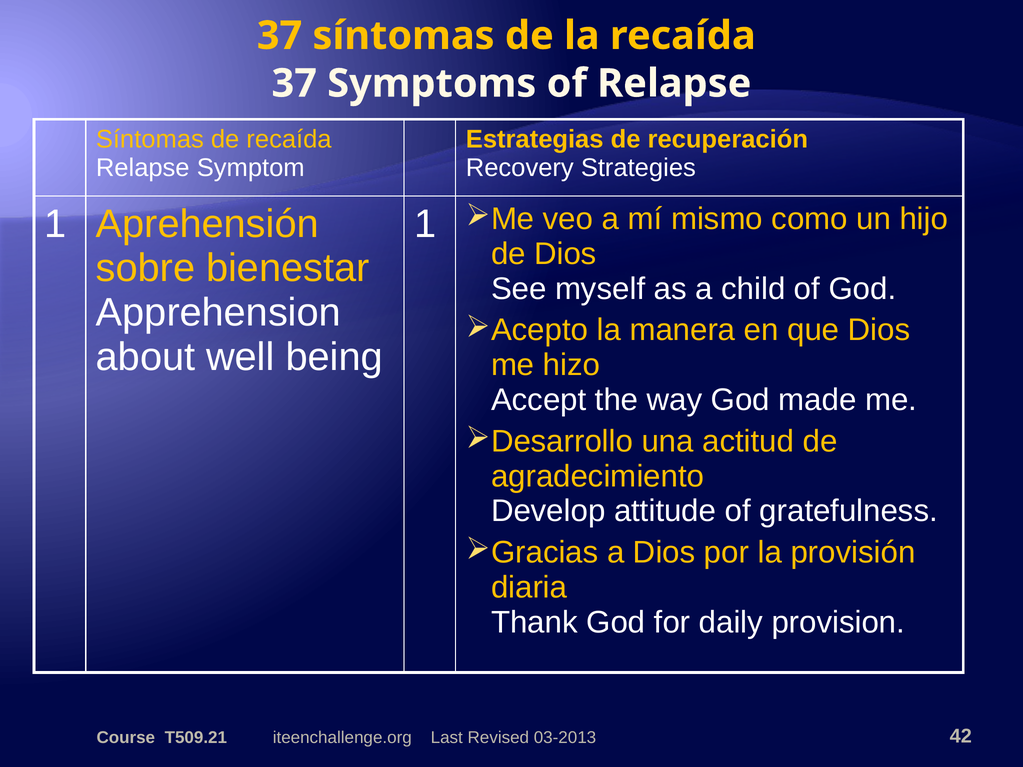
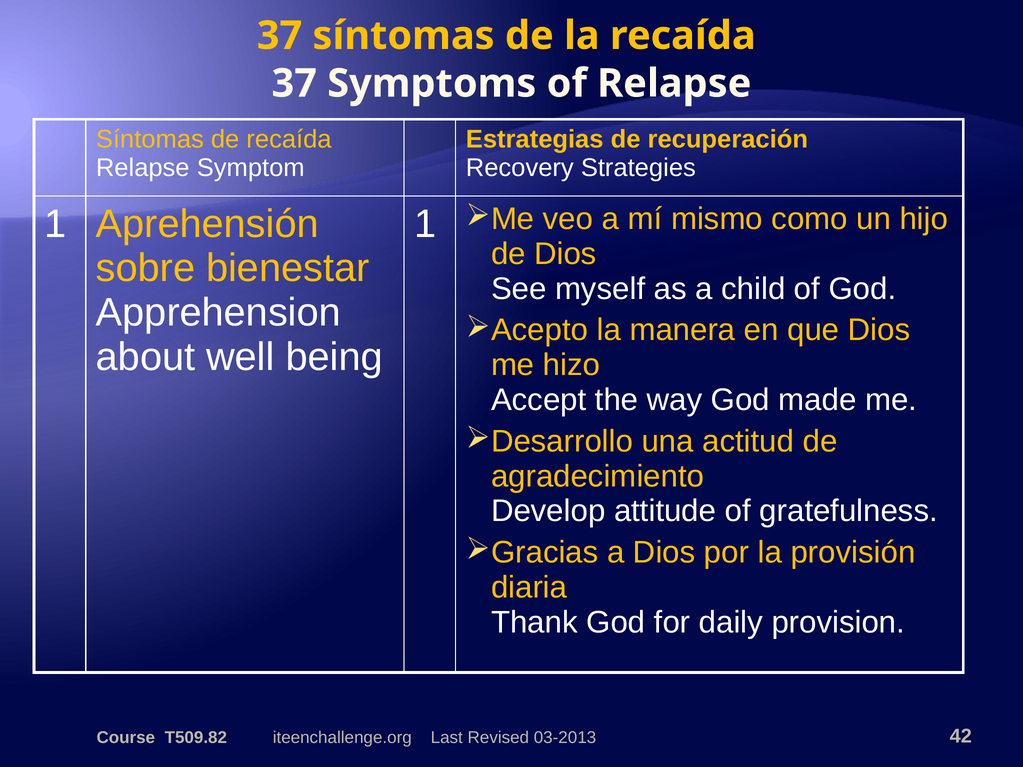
T509.21: T509.21 -> T509.82
